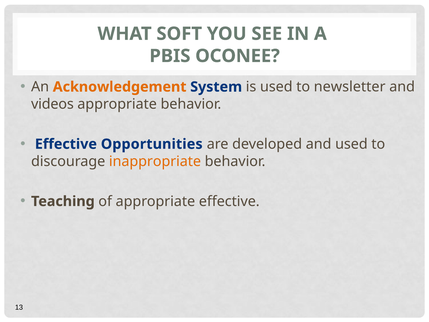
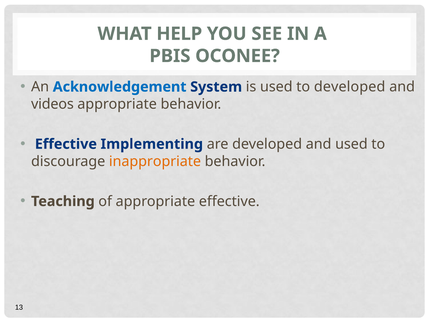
SOFT: SOFT -> HELP
Acknowledgement colour: orange -> blue
to newsletter: newsletter -> developed
Opportunities: Opportunities -> Implementing
